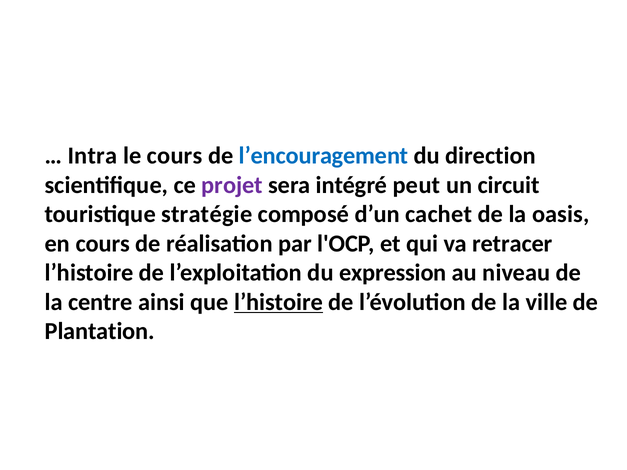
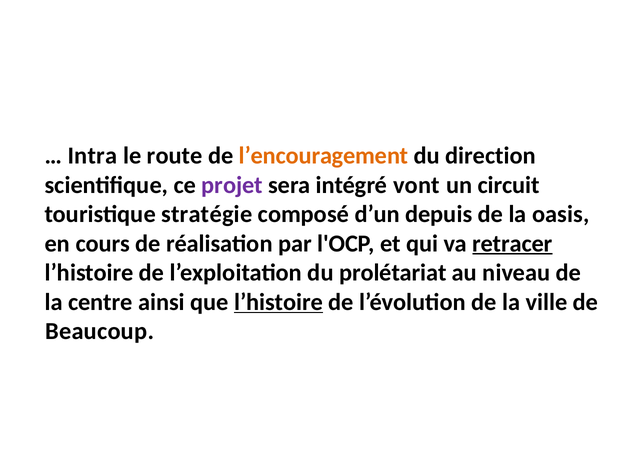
le cours: cours -> route
l’encouragement colour: blue -> orange
peut: peut -> vont
cachet: cachet -> depuis
retracer underline: none -> present
expression: expression -> prolétariat
Plantation: Plantation -> Beaucoup
